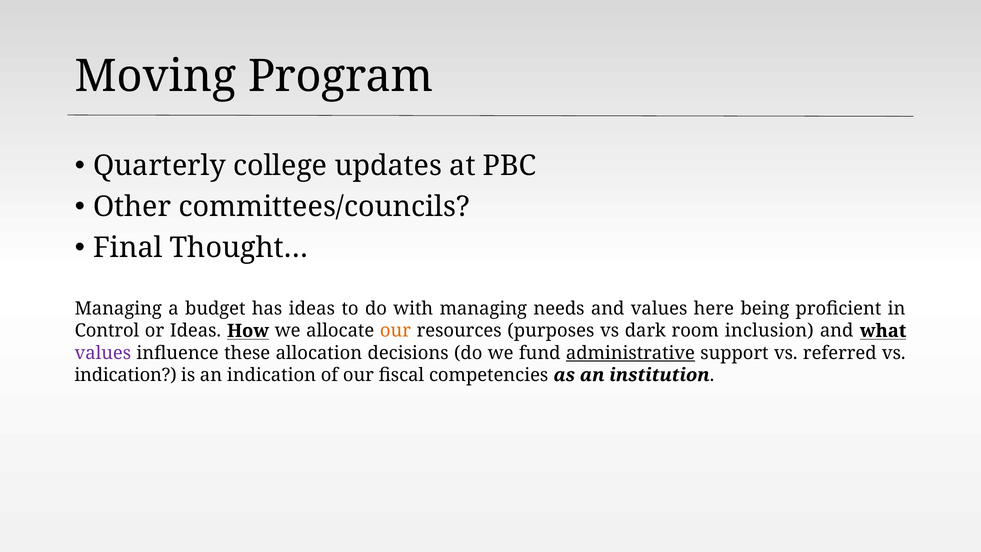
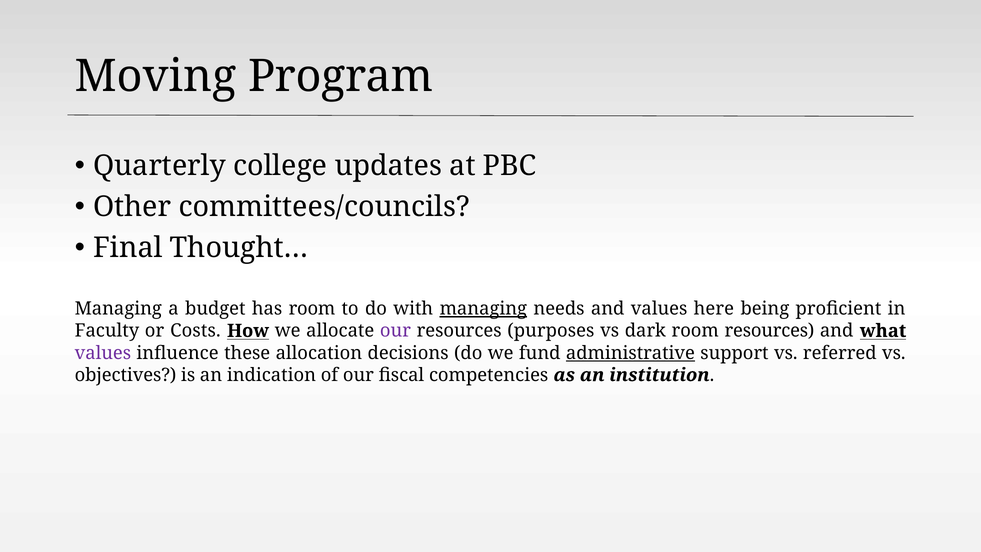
has ideas: ideas -> room
managing at (483, 309) underline: none -> present
Control: Control -> Faculty
or Ideas: Ideas -> Costs
our at (395, 331) colour: orange -> purple
room inclusion: inclusion -> resources
indication at (126, 375): indication -> objectives
